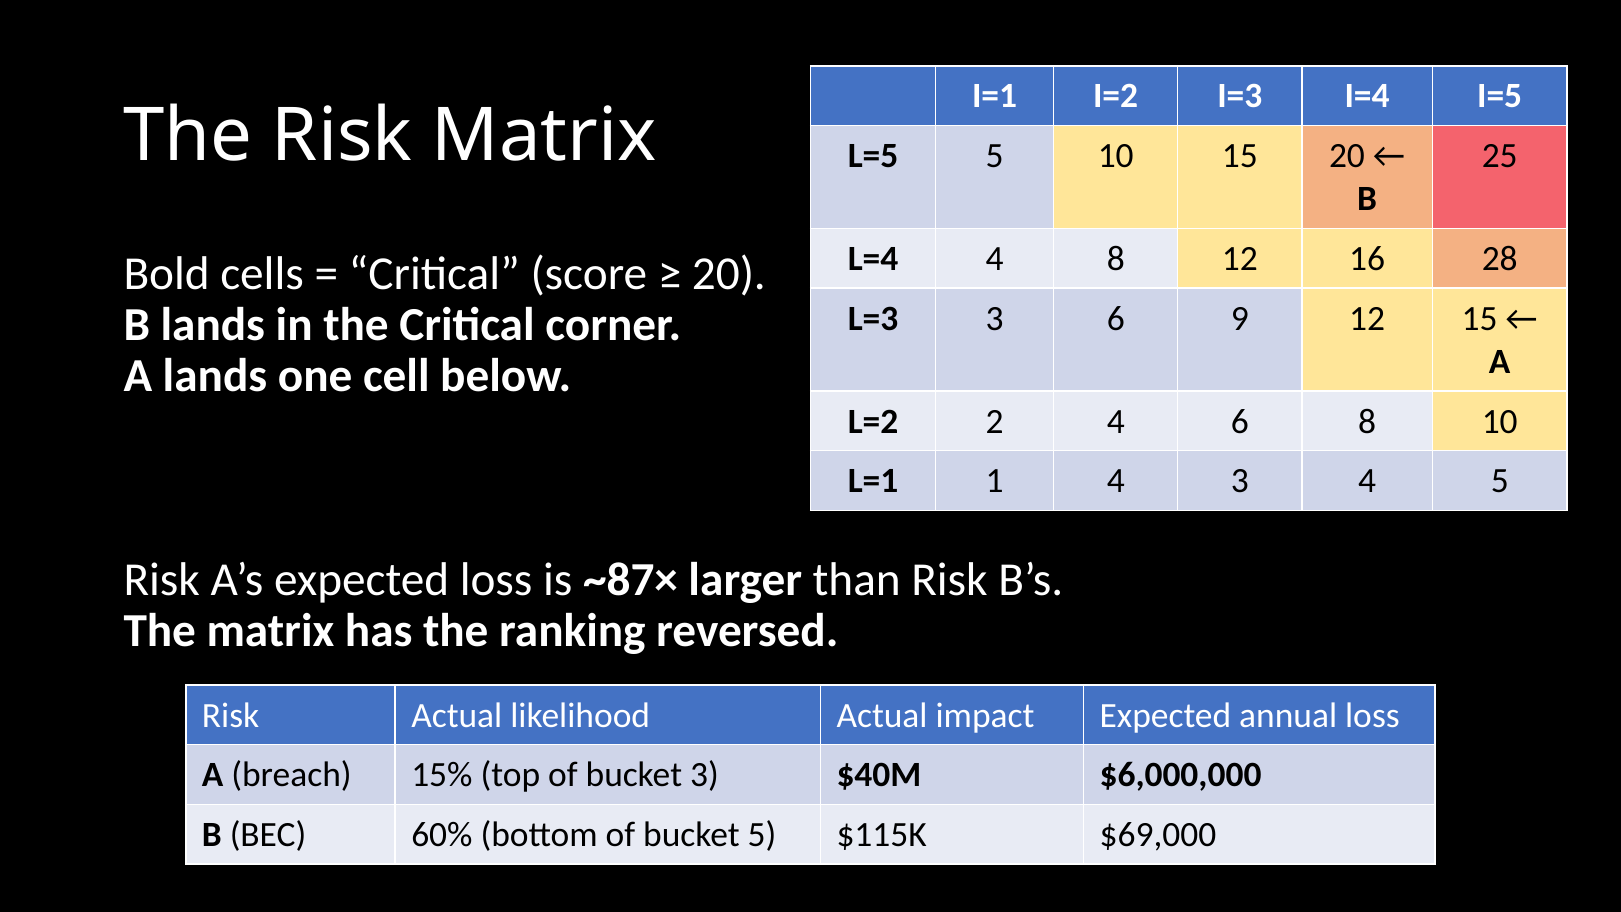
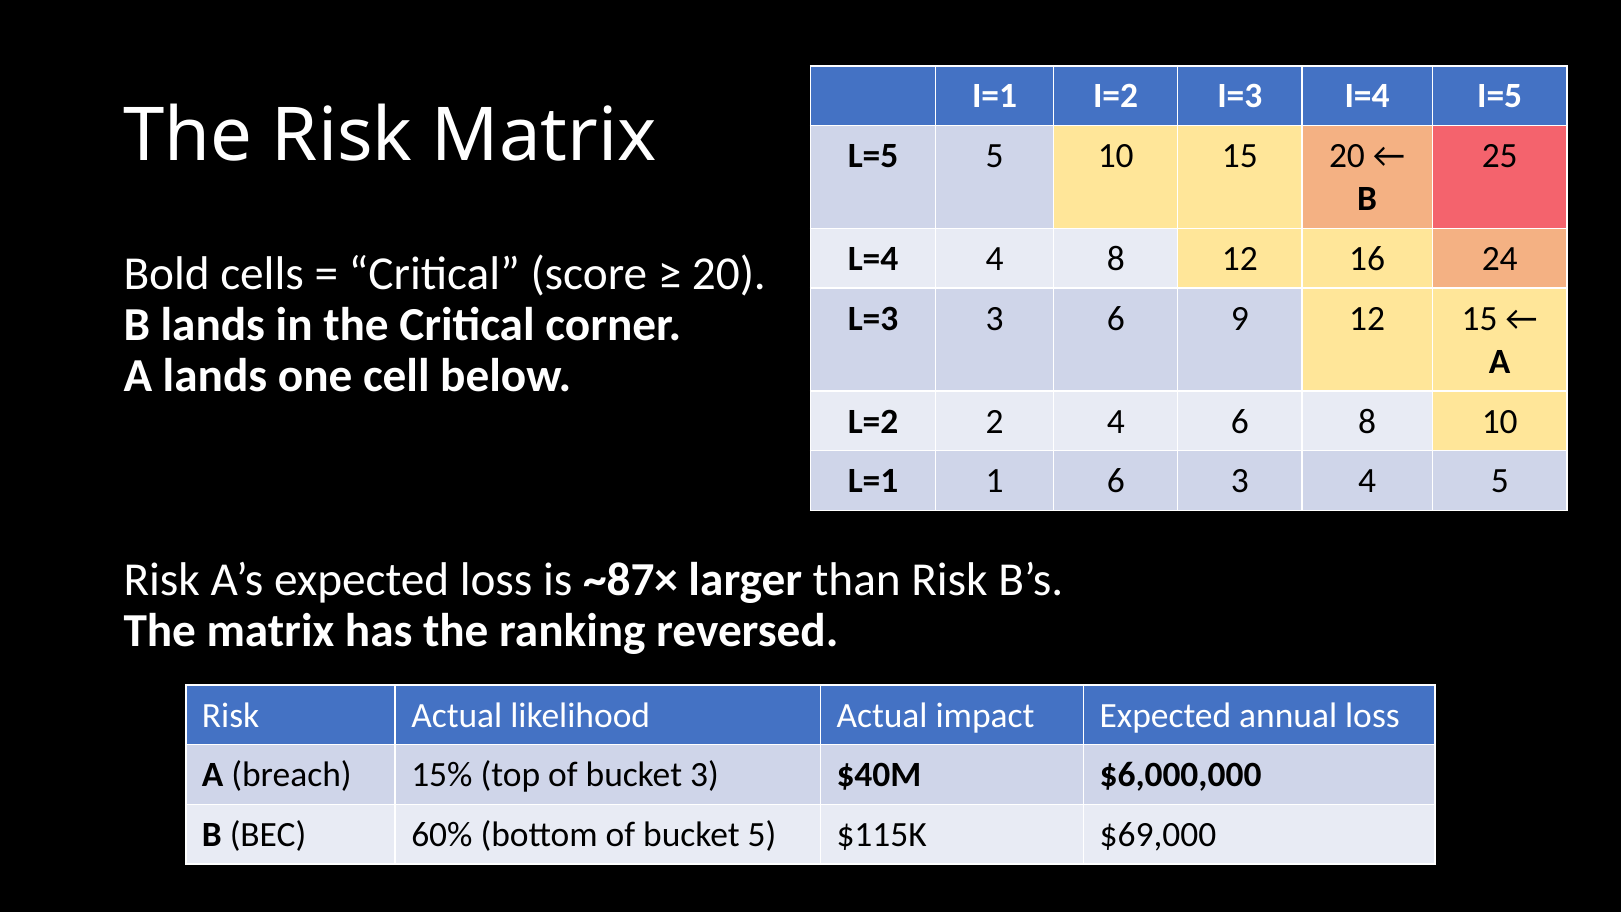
28: 28 -> 24
1 4: 4 -> 6
